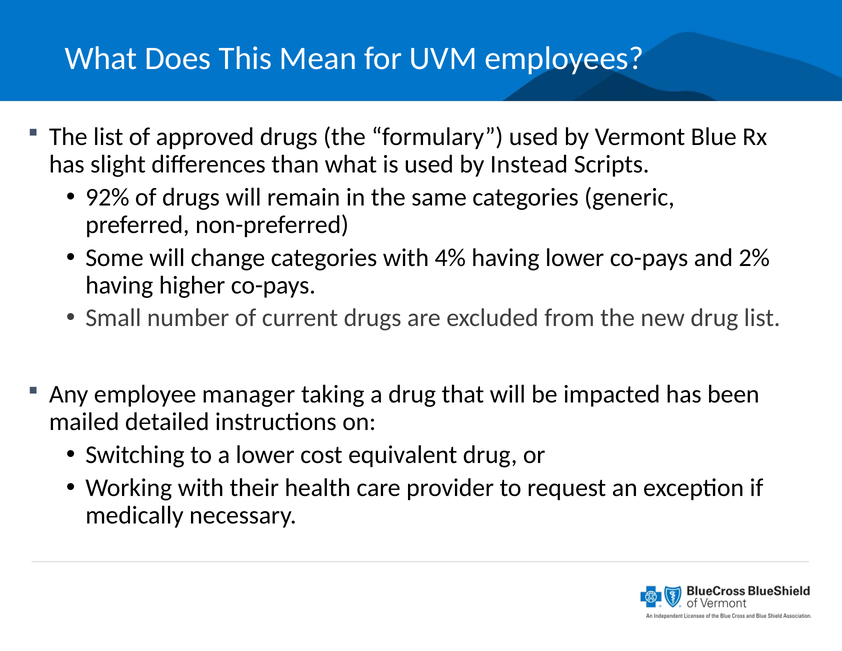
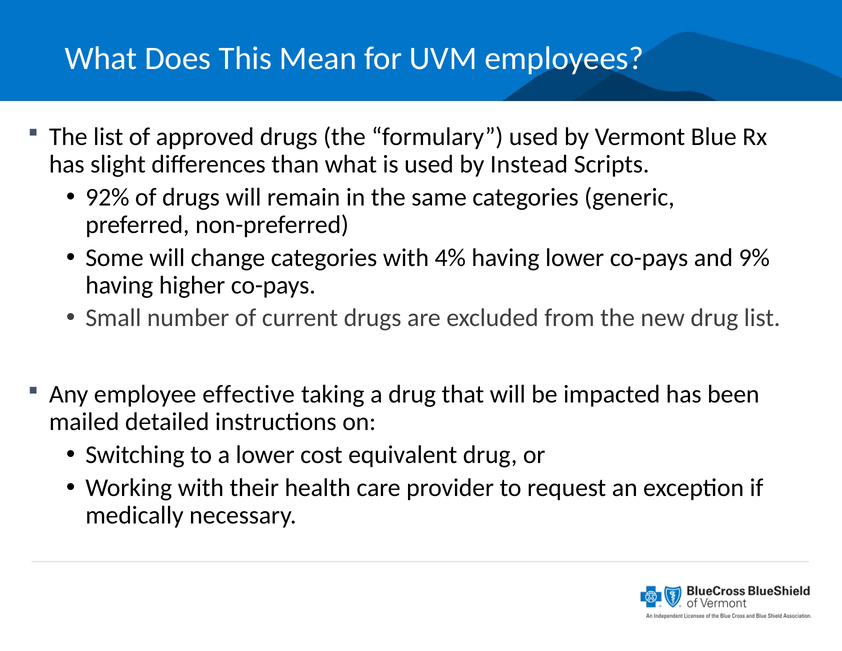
2%: 2% -> 9%
manager: manager -> effective
